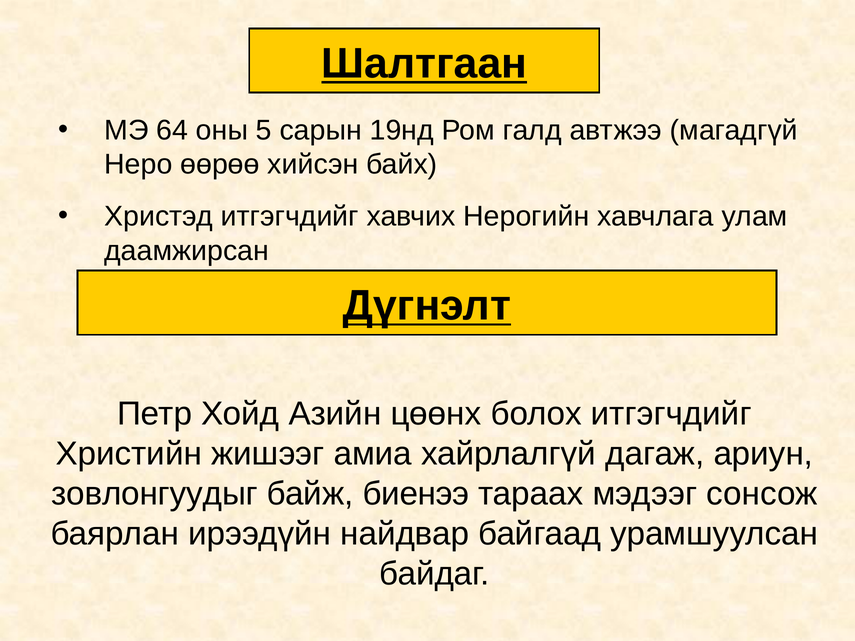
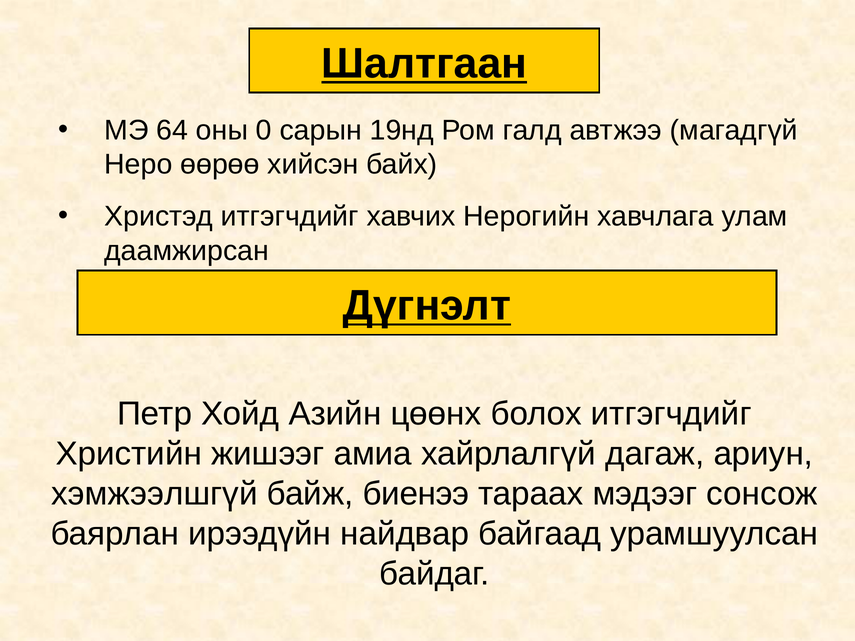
5: 5 -> 0
зовлонгуудыг: зовлонгуудыг -> хэмжээлшгүй
